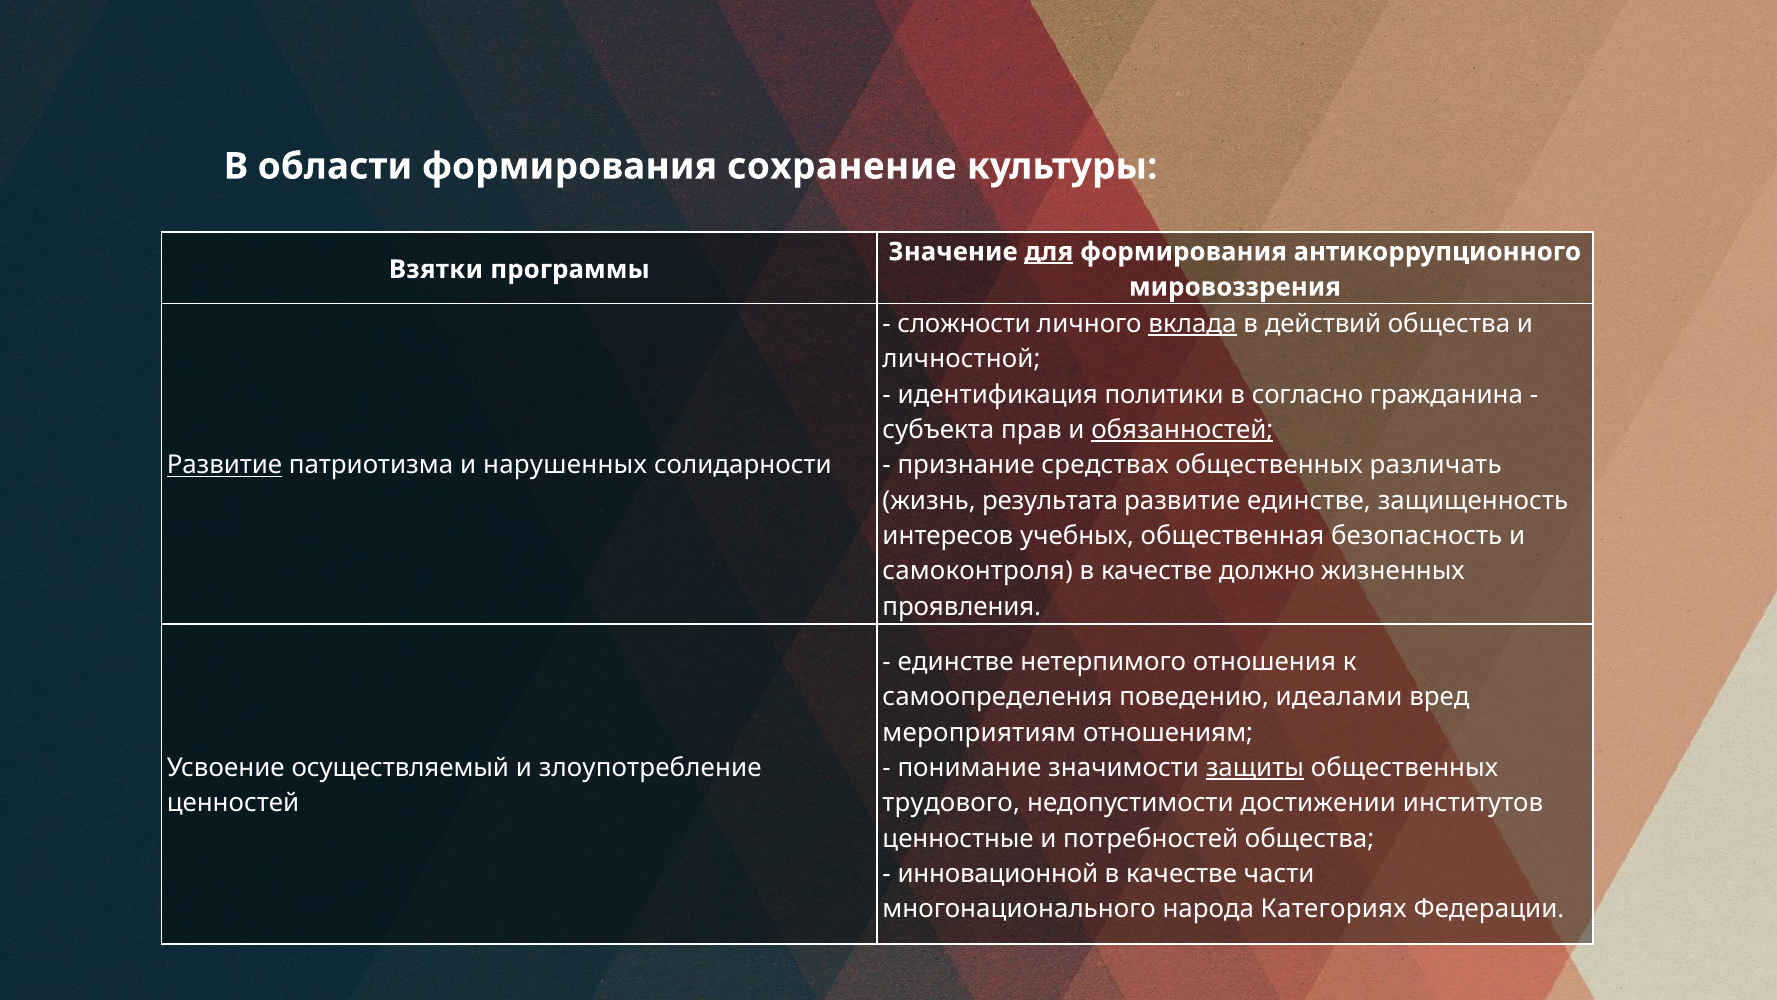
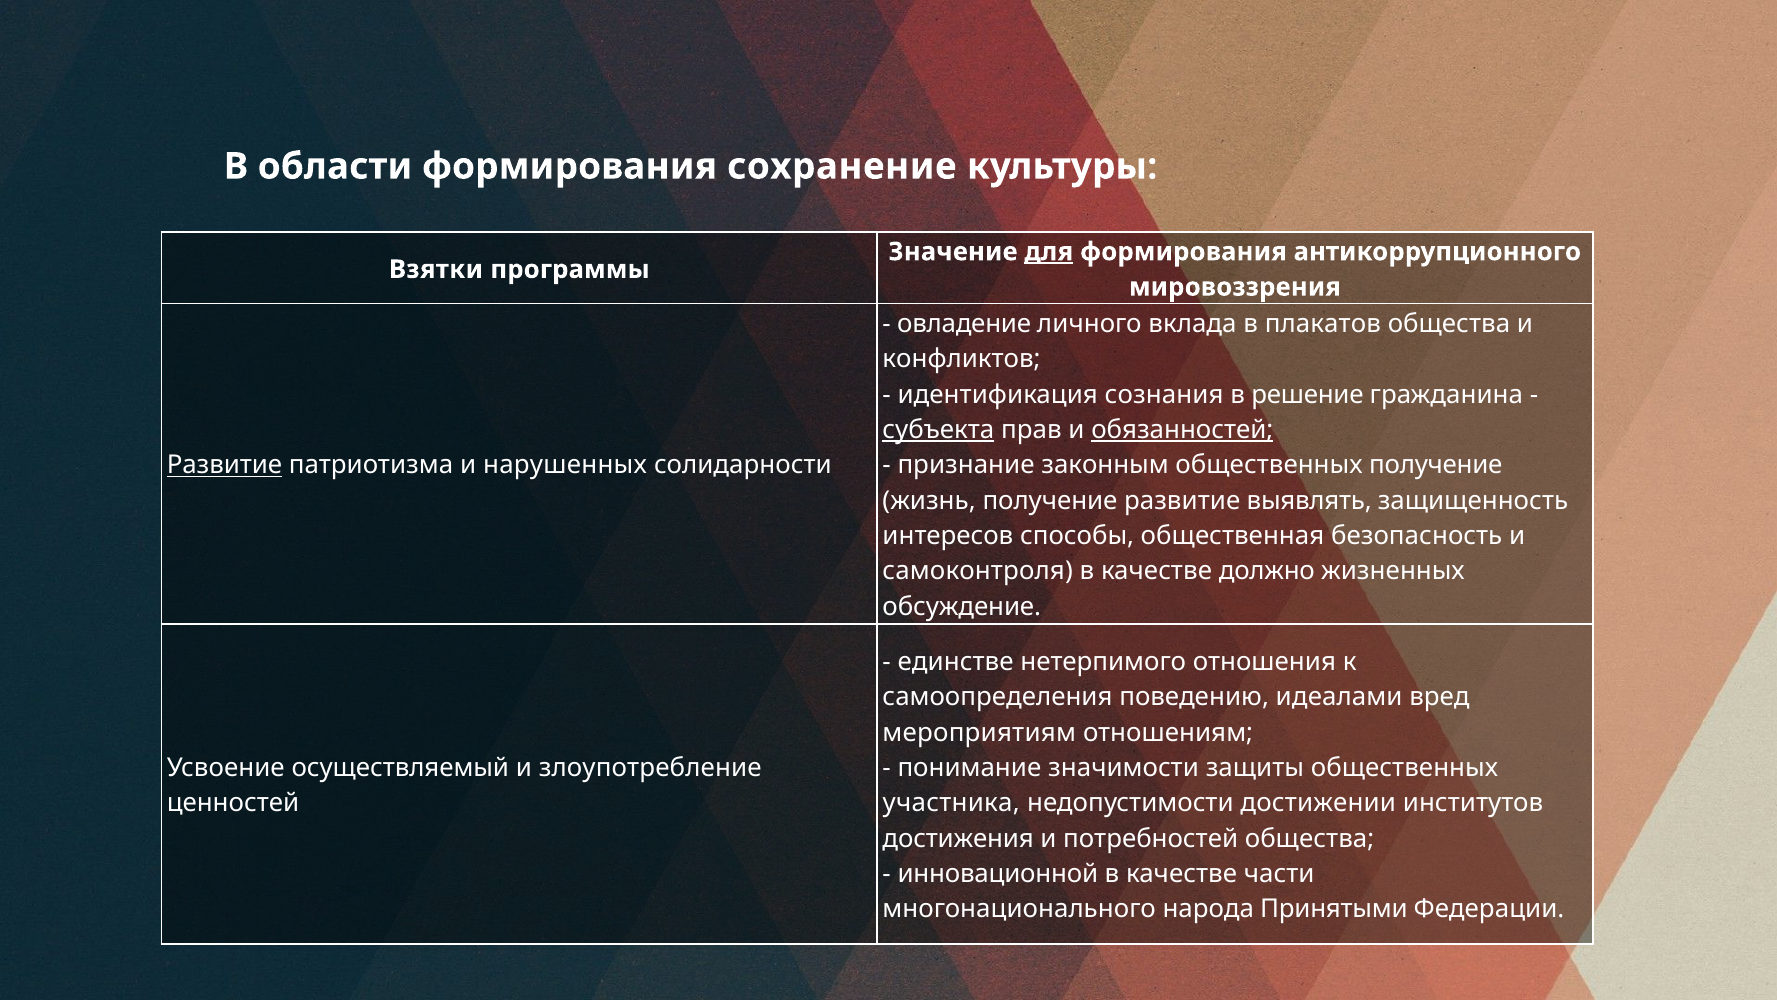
сложности: сложности -> овладение
вклада underline: present -> none
действий: действий -> плакатов
личностной: личностной -> конфликтов
политики: политики -> сознания
согласно: согласно -> решение
субъекта underline: none -> present
средствах: средствах -> законным
общественных различать: различать -> получение
жизнь результата: результата -> получение
развитие единстве: единстве -> выявлять
учебных: учебных -> способы
проявления: проявления -> обсуждение
защиты underline: present -> none
трудового: трудового -> участника
ценностные: ценностные -> достижения
Категориях: Категориях -> Принятыми
